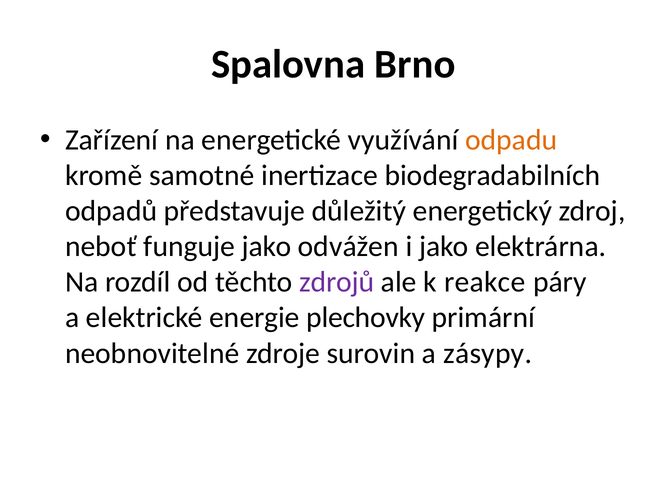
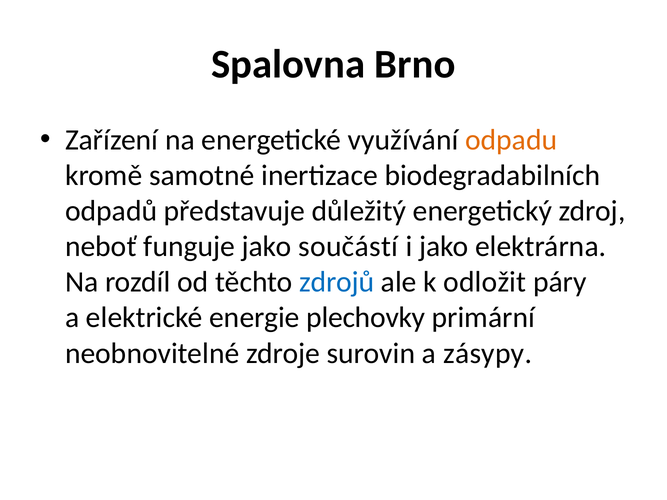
odvážen: odvážen -> součástí
zdrojů colour: purple -> blue
reakce: reakce -> odložit
